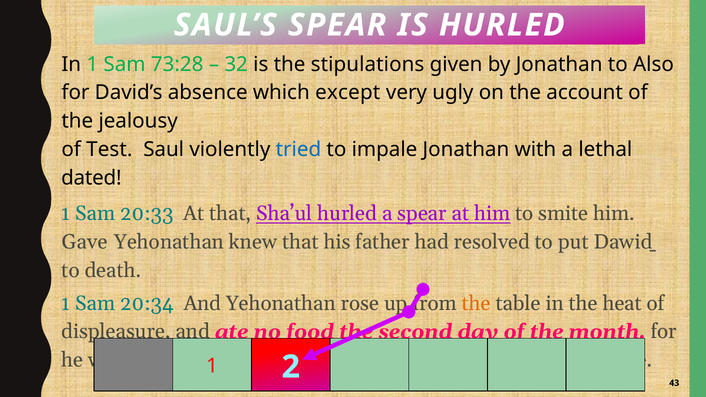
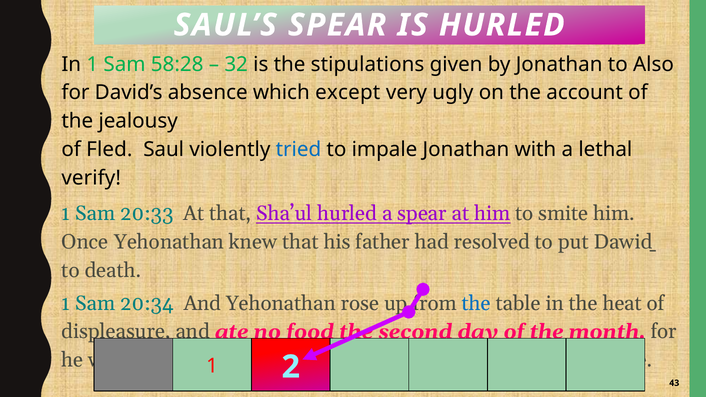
73:28: 73:28 -> 58:28
Test: Test -> Fled
dated: dated -> verify
Gave: Gave -> Once
the at (476, 303) colour: orange -> blue
